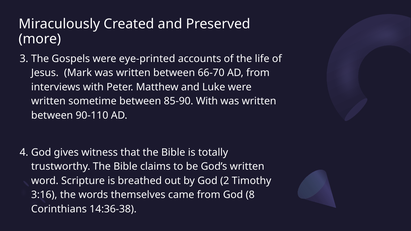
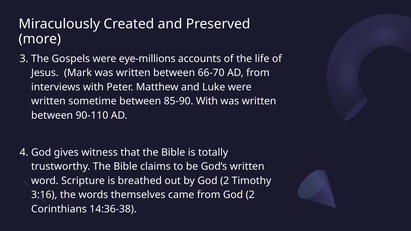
eye-printed: eye-printed -> eye-millions
from God 8: 8 -> 2
